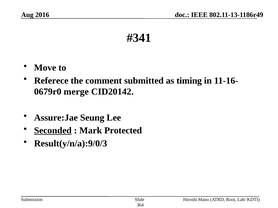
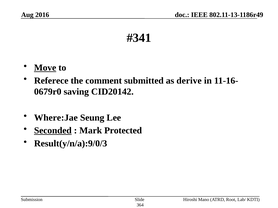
Move underline: none -> present
timing: timing -> derive
merge: merge -> saving
Assure:Jae: Assure:Jae -> Where:Jae
